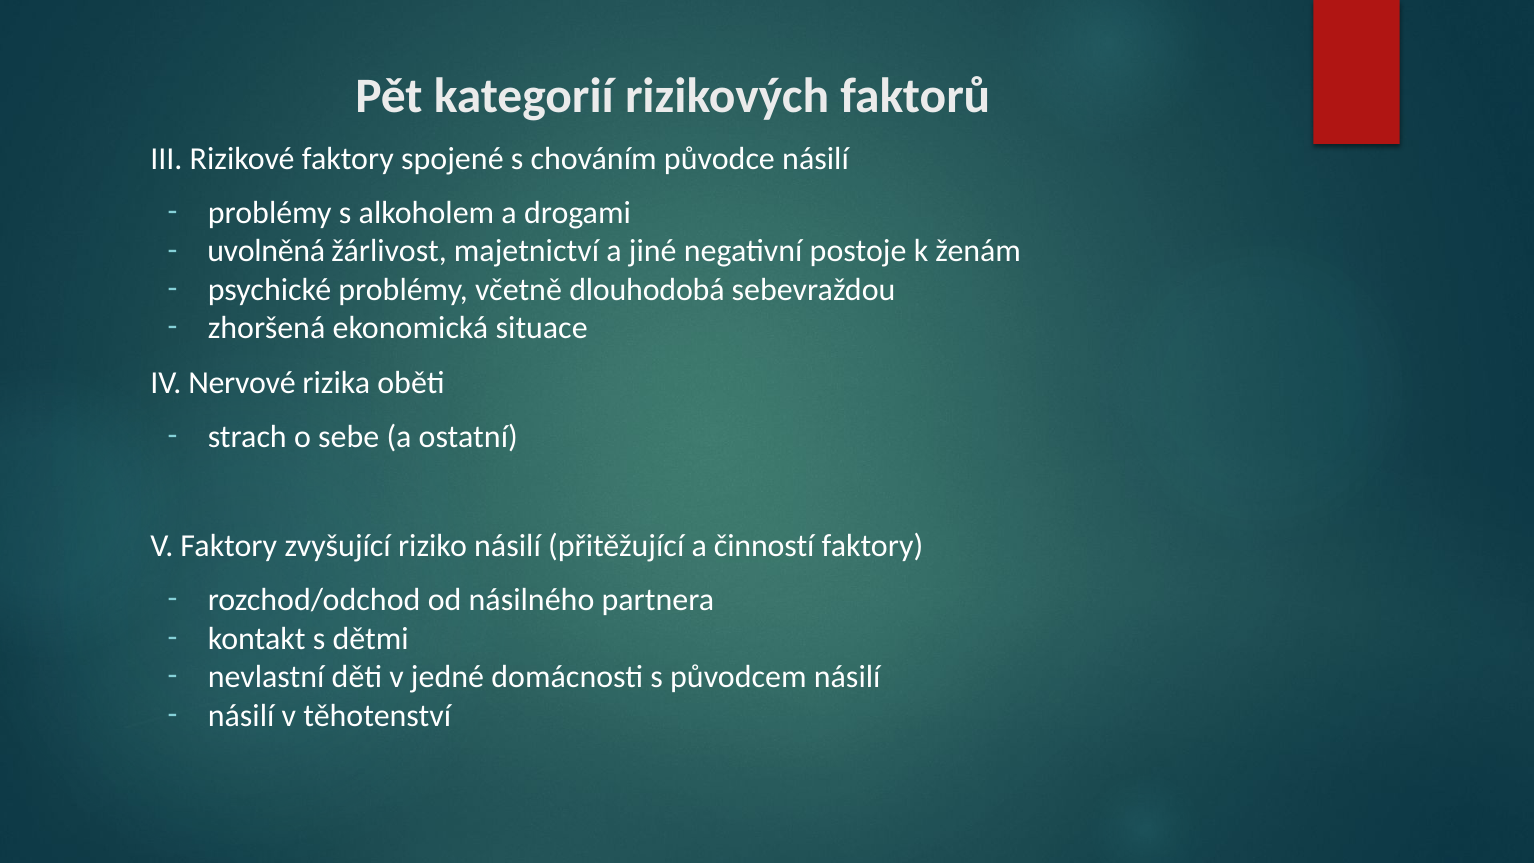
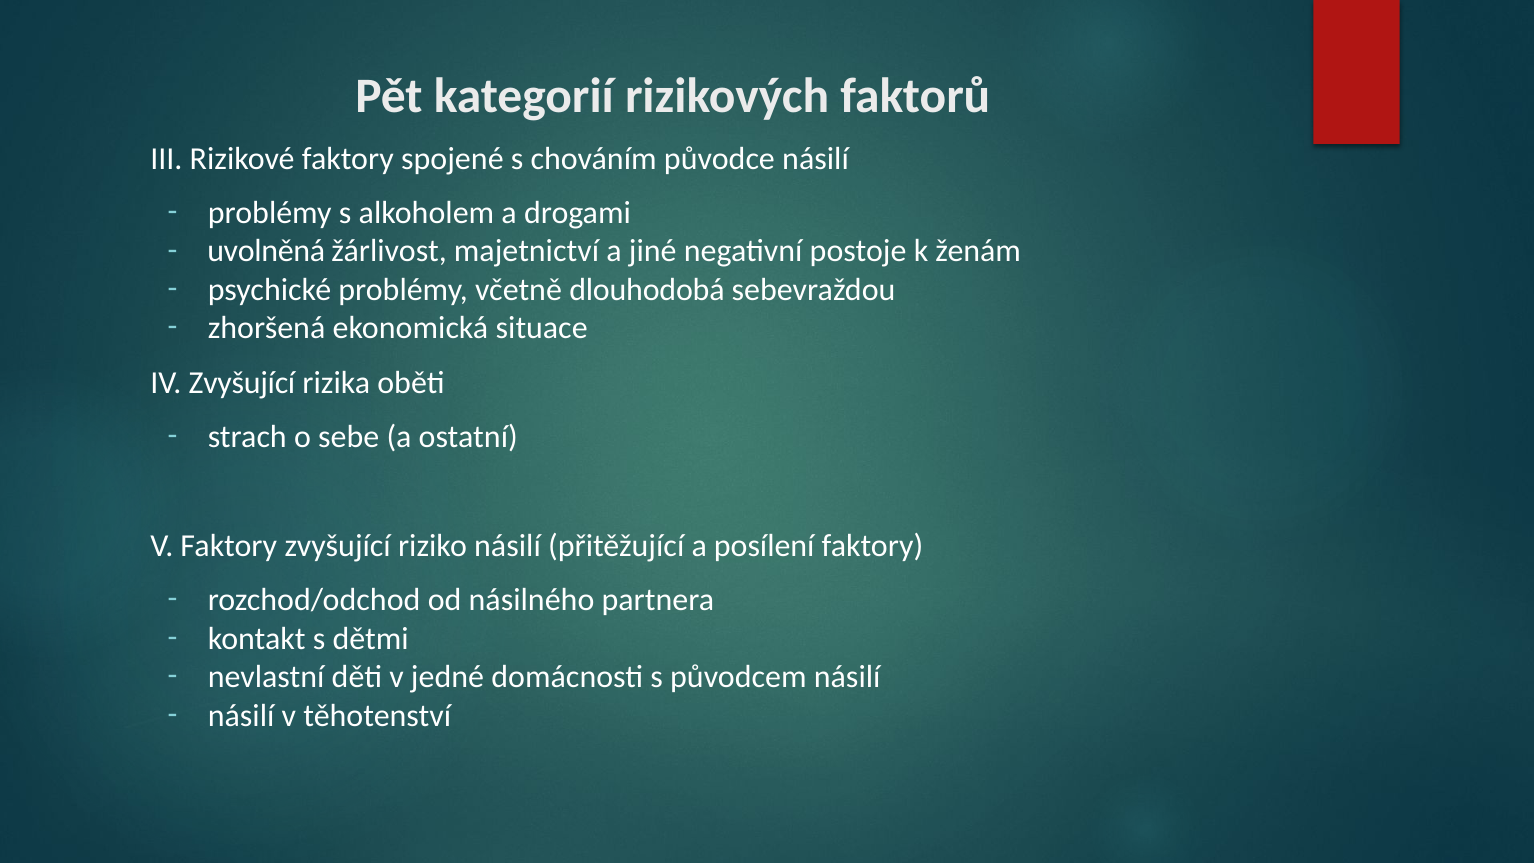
IV Nervové: Nervové -> Zvyšující
činností: činností -> posílení
